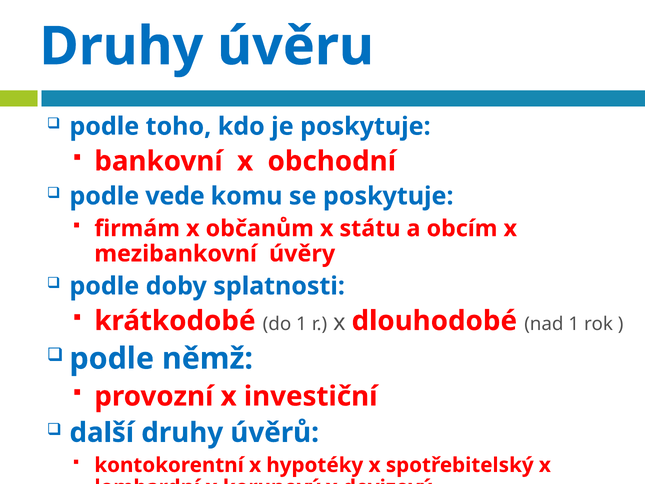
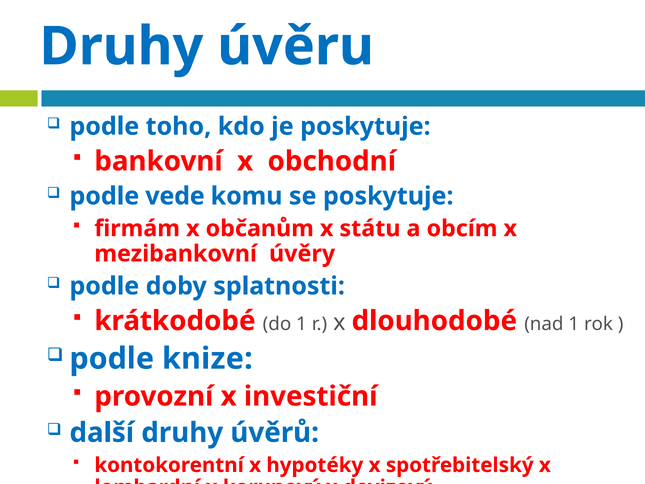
němž: němž -> knize
